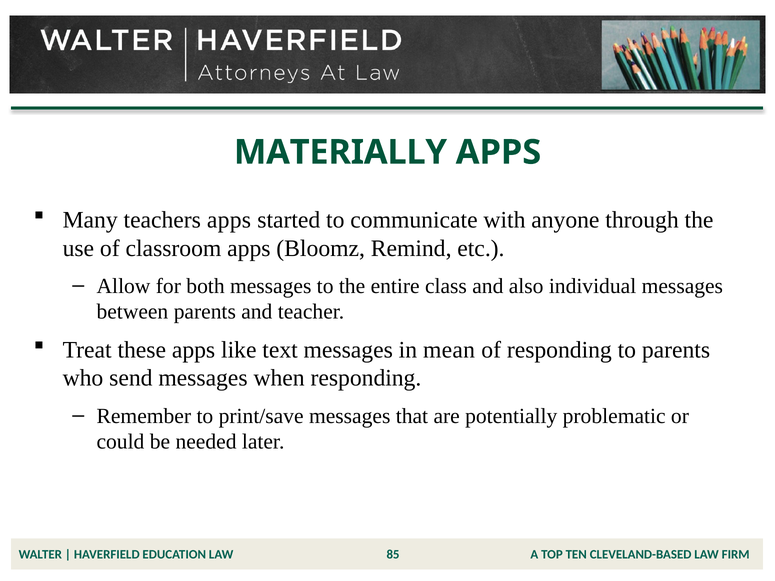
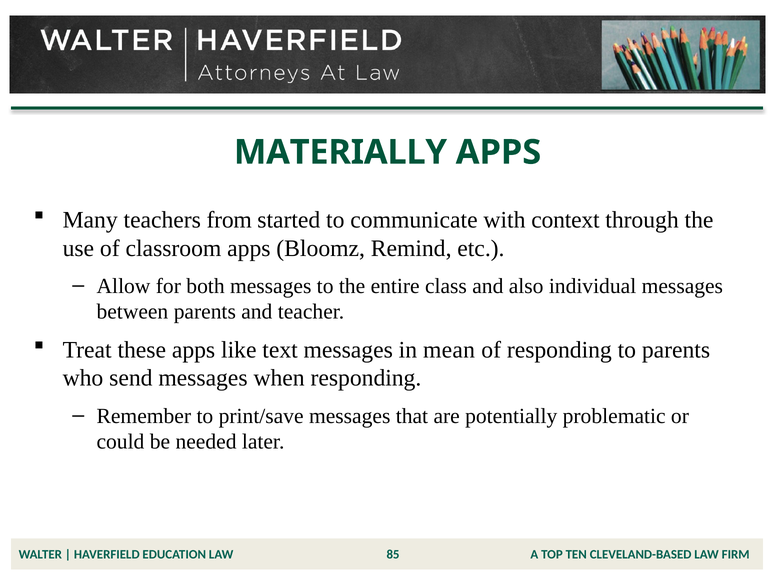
teachers apps: apps -> from
anyone: anyone -> context
